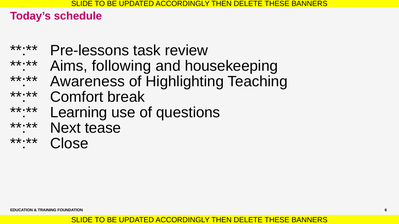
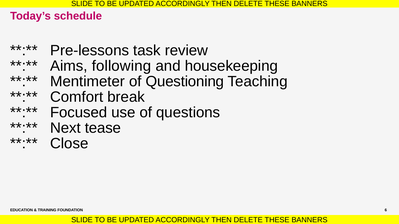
Awareness: Awareness -> Mentimeter
Highlighting: Highlighting -> Questioning
Learning: Learning -> Focused
